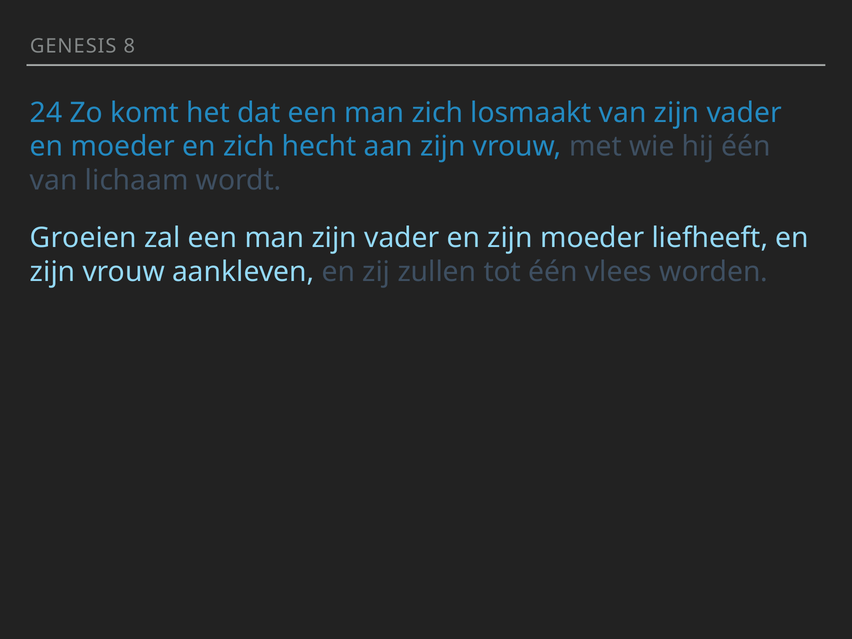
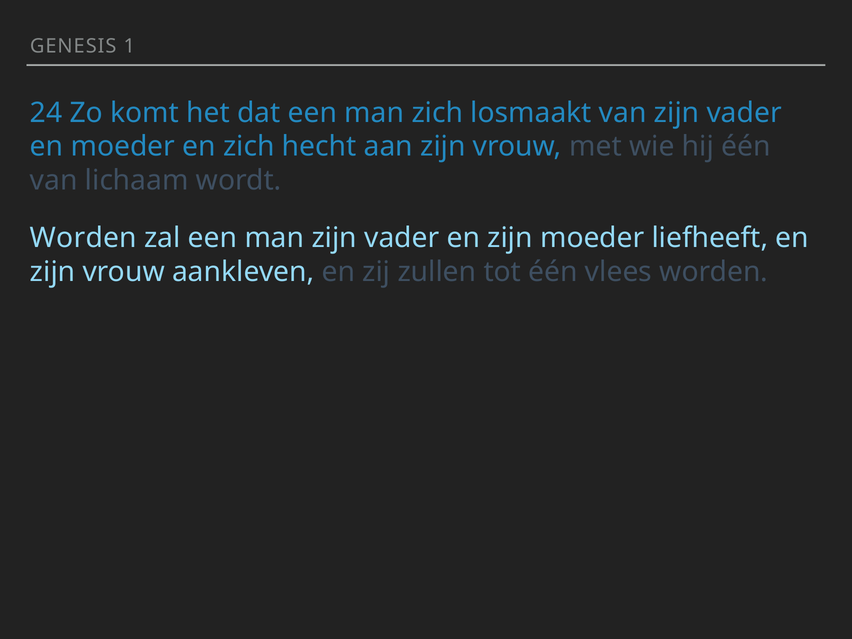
8: 8 -> 1
Groeien at (83, 238): Groeien -> Worden
